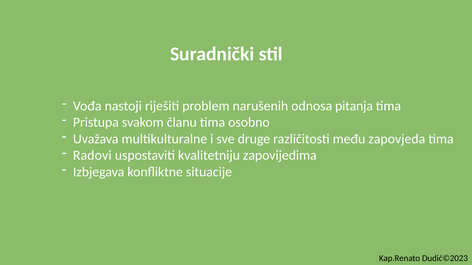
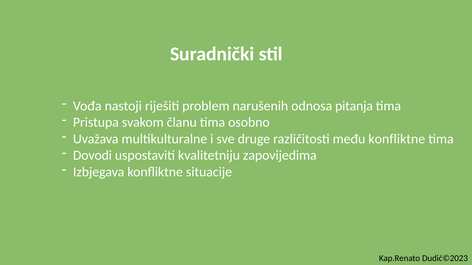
među zapovjeda: zapovjeda -> konfliktne
Radovi: Radovi -> Dovodi
